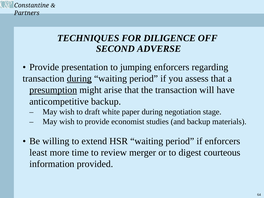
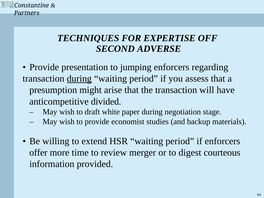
DILIGENCE: DILIGENCE -> EXPERTISE
presumption underline: present -> none
anticompetitive backup: backup -> divided
least: least -> offer
